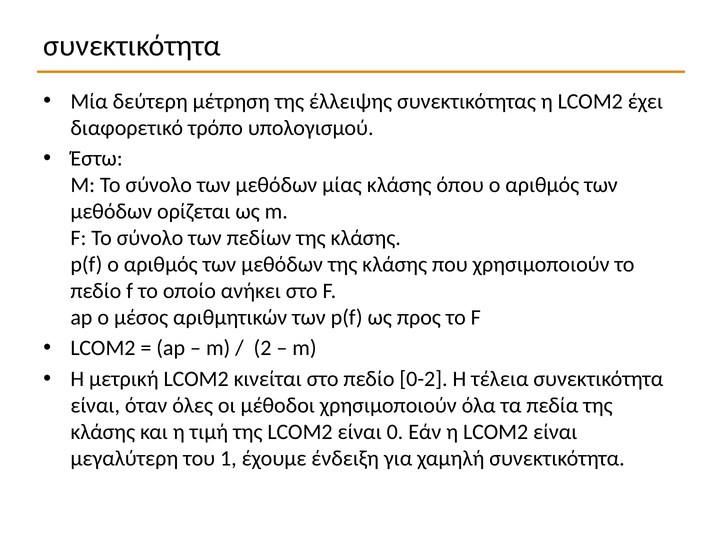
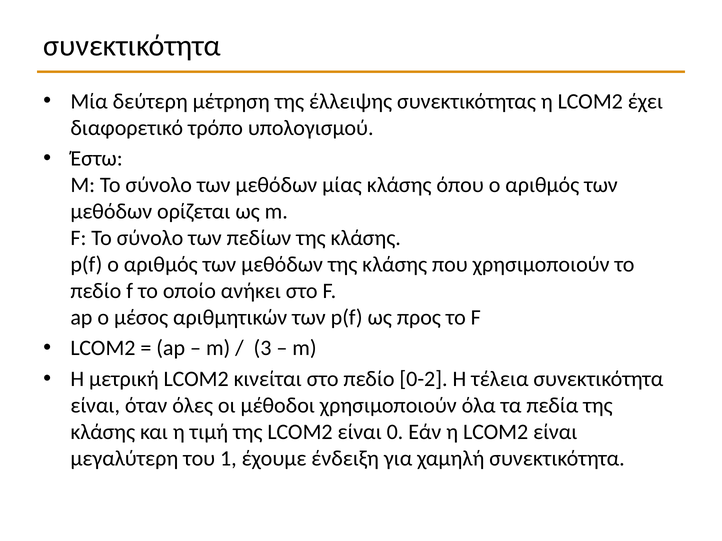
2: 2 -> 3
